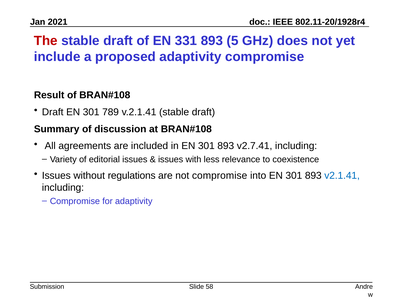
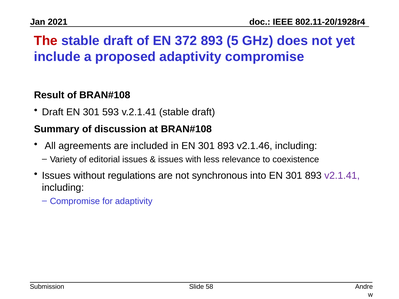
331: 331 -> 372
789: 789 -> 593
v2.7.41: v2.7.41 -> v2.1.46
not compromise: compromise -> synchronous
v2.1.41 colour: blue -> purple
